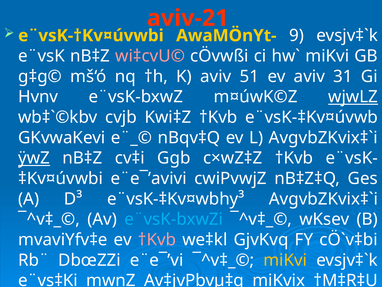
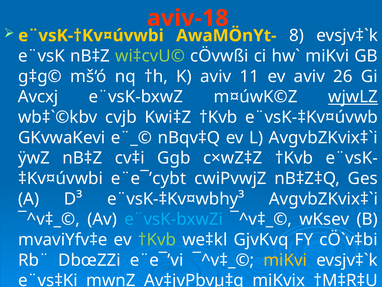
aviv-21: aviv-21 -> aviv-18
9: 9 -> 8
wi‡cvU© colour: pink -> light green
51: 51 -> 11
31: 31 -> 26
Hvnv: Hvnv -> Avcxj
ÿwZ underline: present -> none
e¨e¯’avivi: e¨e¯’avivi -> e¨e¯’cybt
†Kvb at (157, 239) colour: pink -> light green
